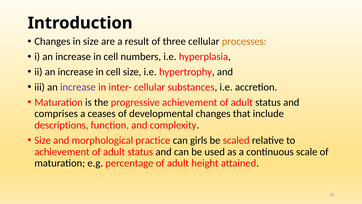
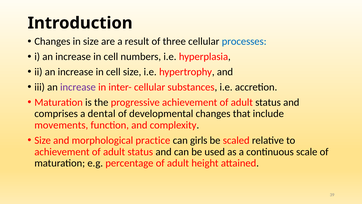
processes colour: orange -> blue
ceases: ceases -> dental
descriptions: descriptions -> movements
